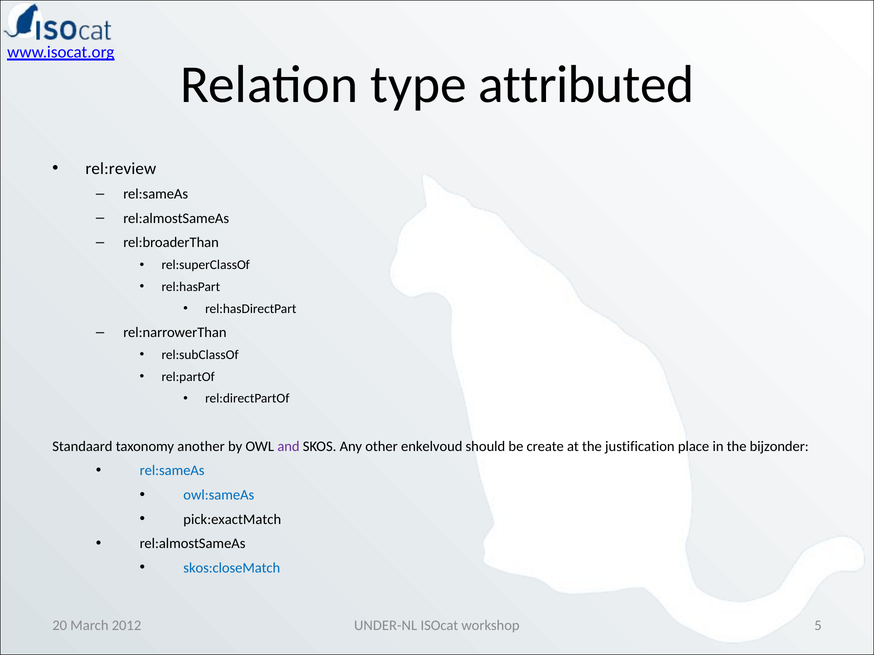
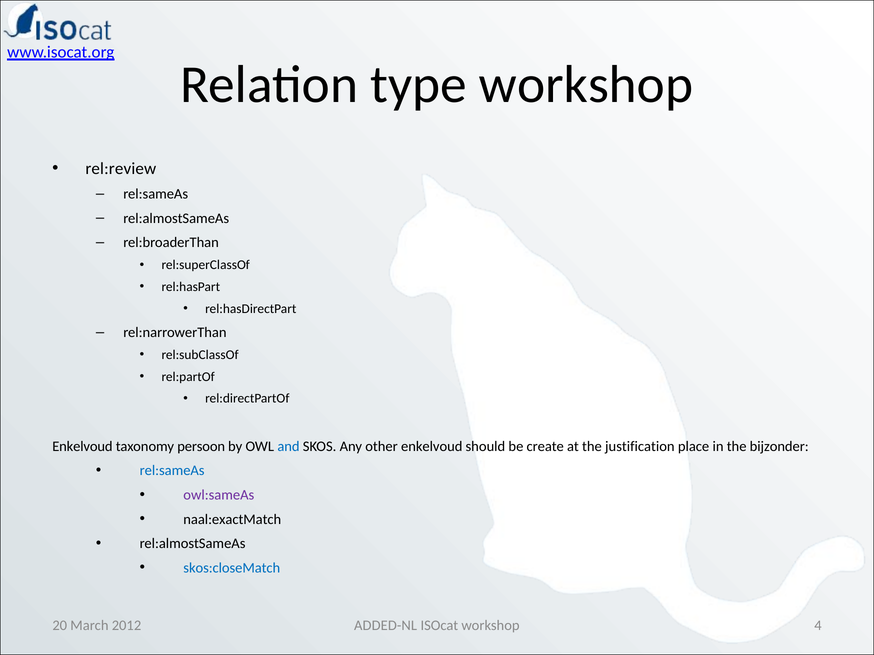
type attributed: attributed -> workshop
Standaard at (82, 447): Standaard -> Enkelvoud
another: another -> persoon
and colour: purple -> blue
owl:sameAs colour: blue -> purple
pick:exactMatch: pick:exactMatch -> naal:exactMatch
UNDER-NL: UNDER-NL -> ADDED-NL
5: 5 -> 4
